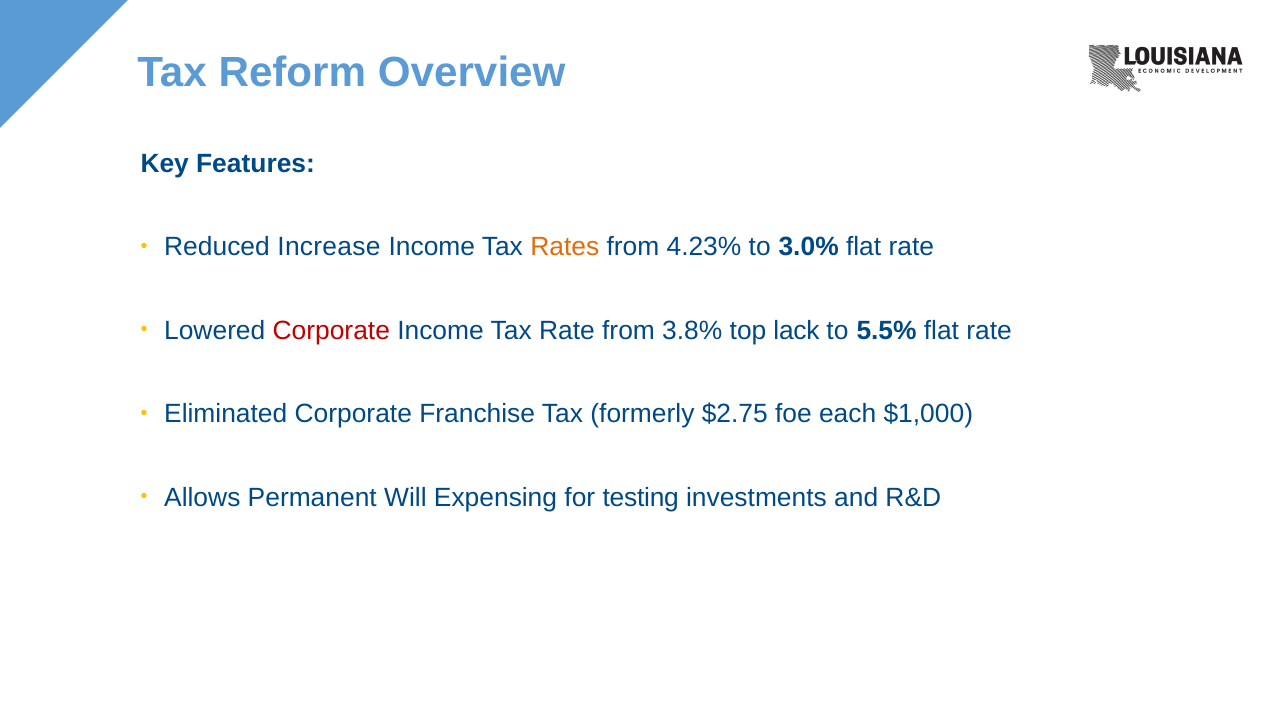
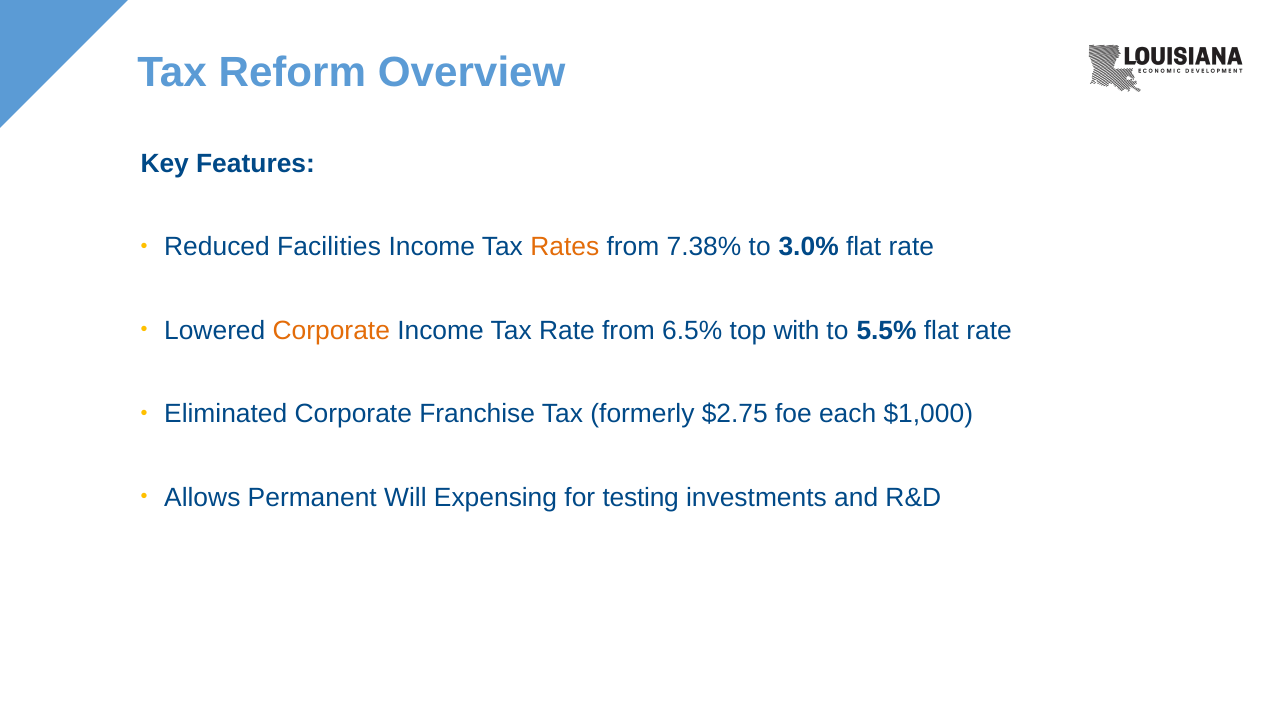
Increase: Increase -> Facilities
4.23%: 4.23% -> 7.38%
Corporate at (331, 330) colour: red -> orange
3.8%: 3.8% -> 6.5%
lack: lack -> with
